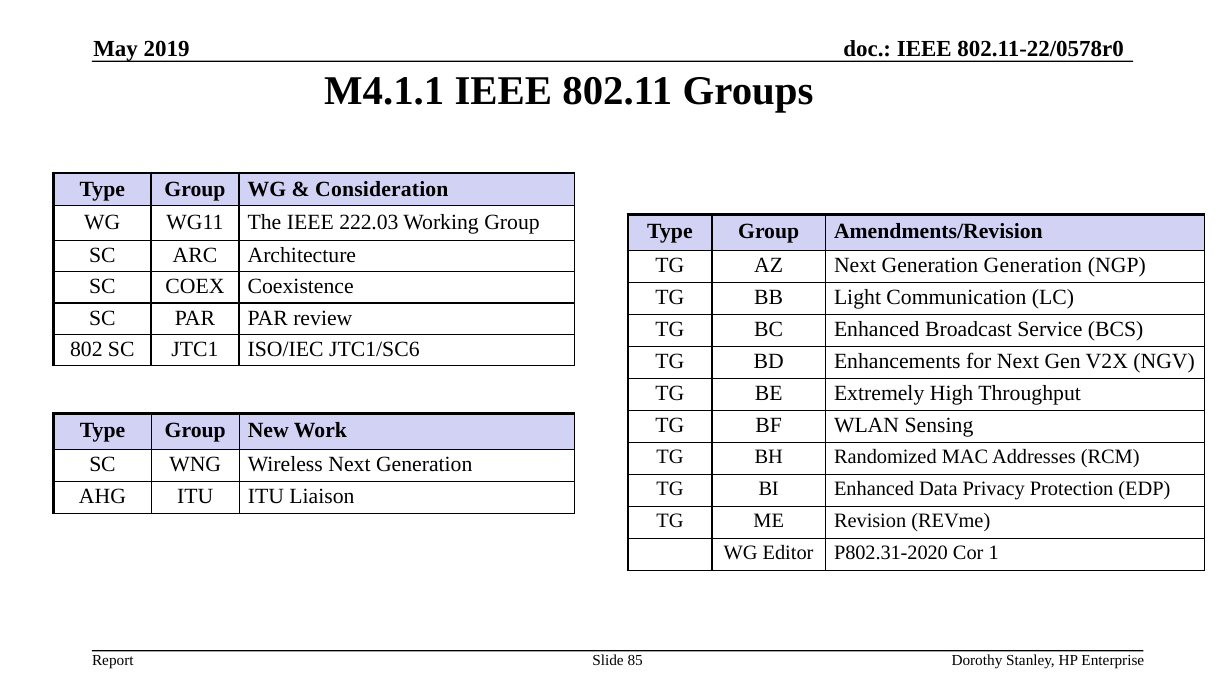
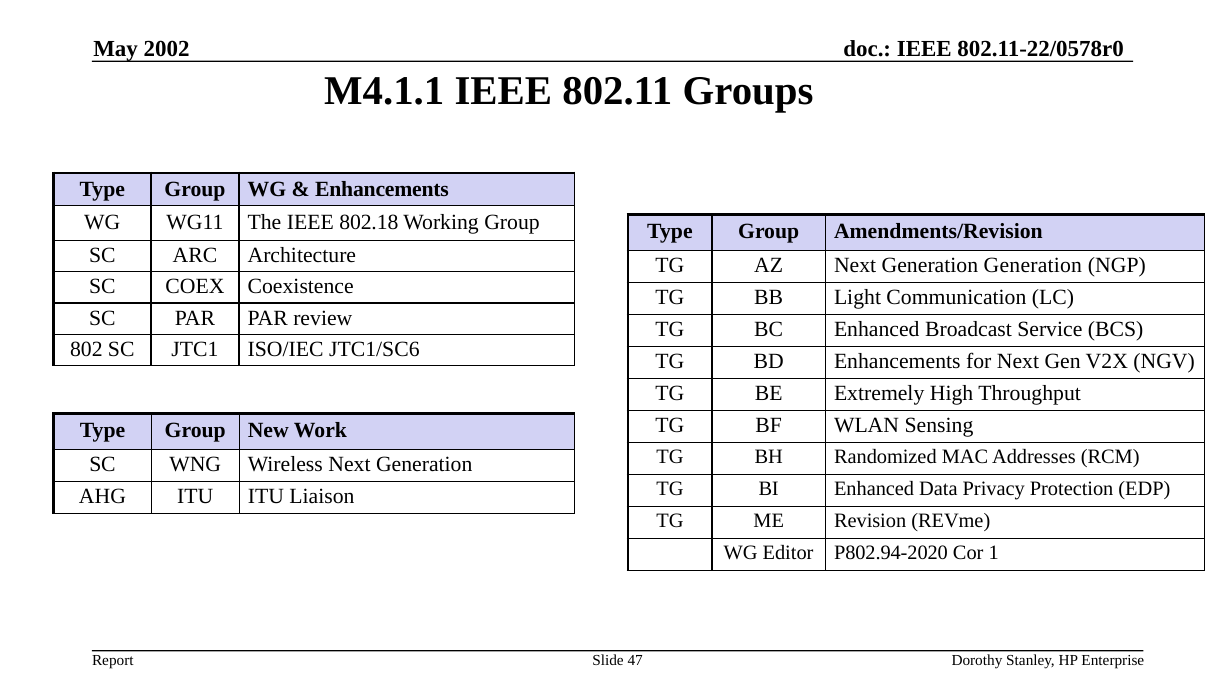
2019: 2019 -> 2002
Consideration at (382, 189): Consideration -> Enhancements
222.03: 222.03 -> 802.18
P802.31-2020: P802.31-2020 -> P802.94-2020
85: 85 -> 47
